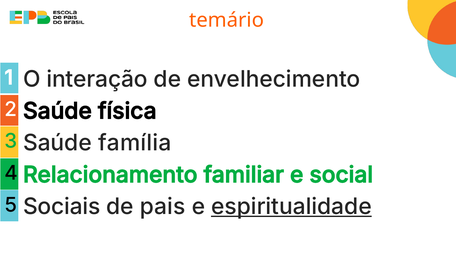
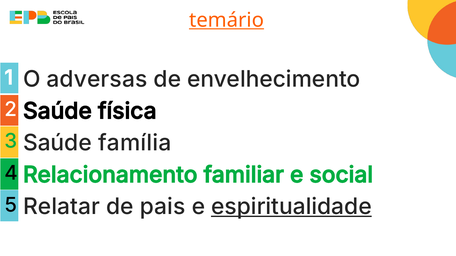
temário underline: none -> present
interação: interação -> adversas
Sociais: Sociais -> Relatar
